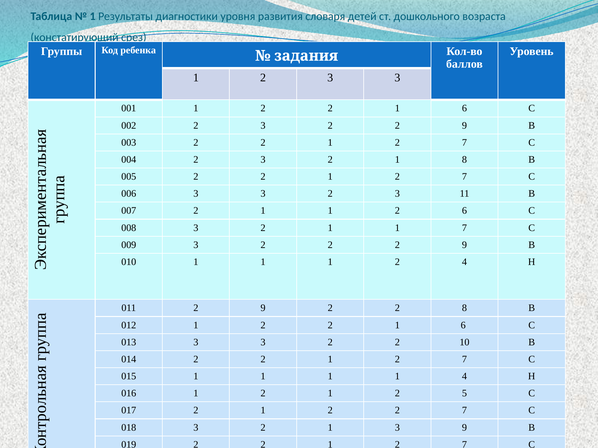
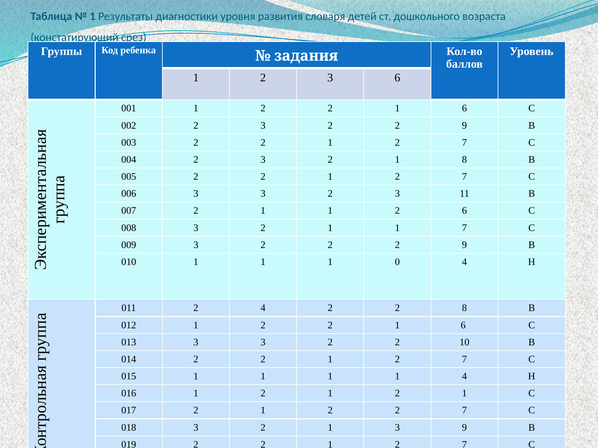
2 3 3: 3 -> 6
1 1 1 2: 2 -> 0
011 2 9: 9 -> 4
2 1 2 5: 5 -> 1
